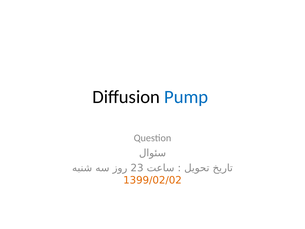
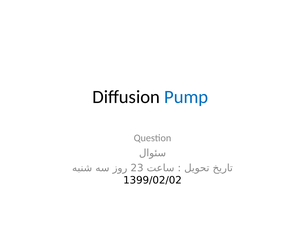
1399/02/02 colour: orange -> black
